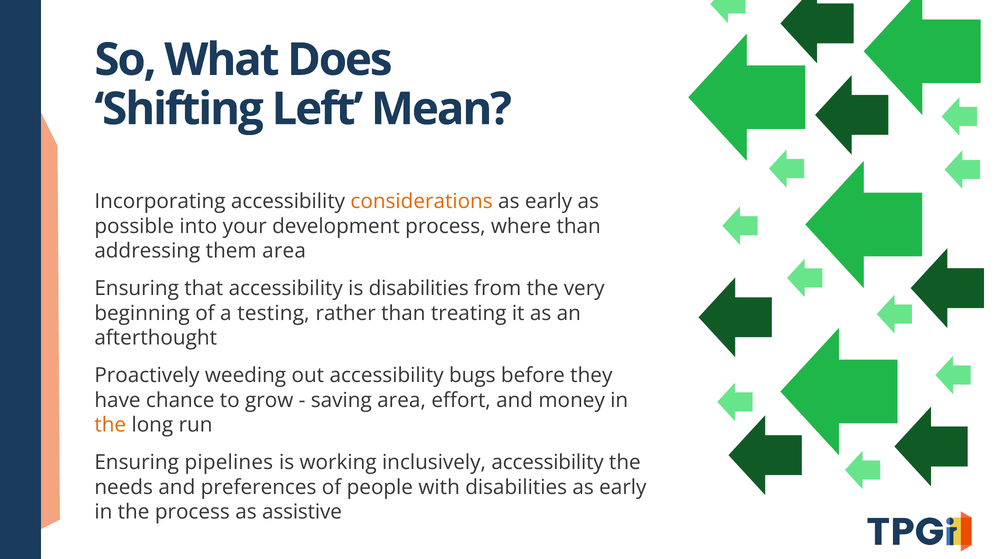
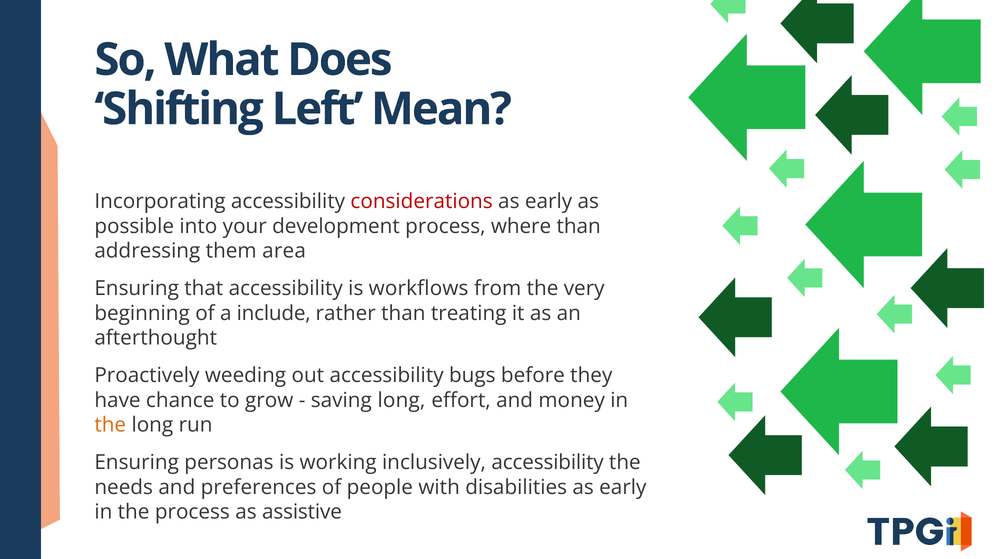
considerations colour: orange -> red
is disabilities: disabilities -> workflows
testing: testing -> include
saving area: area -> long
pipelines: pipelines -> personas
